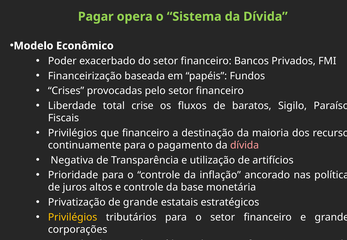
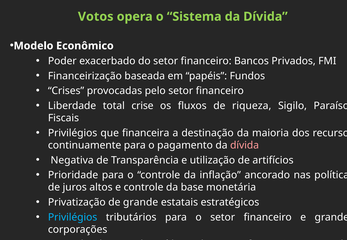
Pagar: Pagar -> Votos
baratos: baratos -> riqueza
que financeiro: financeiro -> financeira
Privilégios at (73, 217) colour: yellow -> light blue
